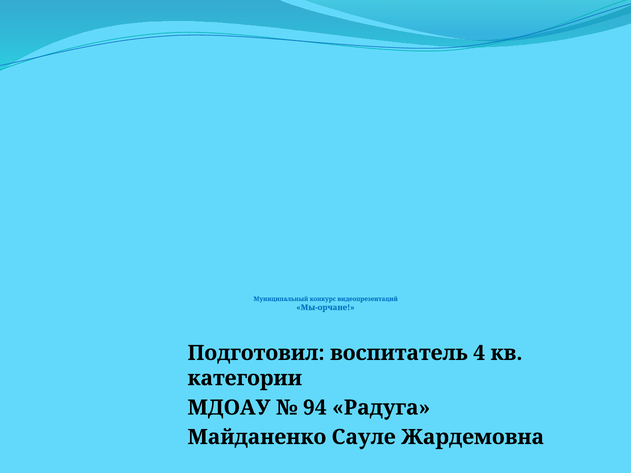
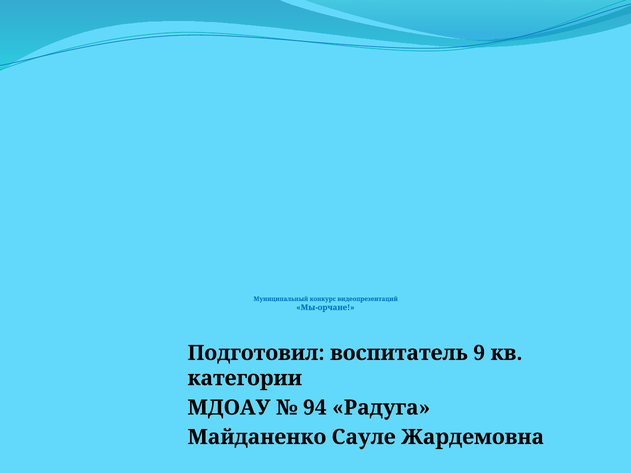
4: 4 -> 9
